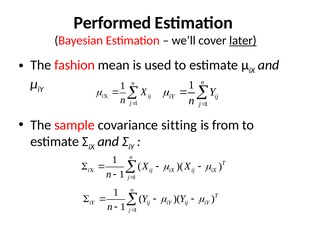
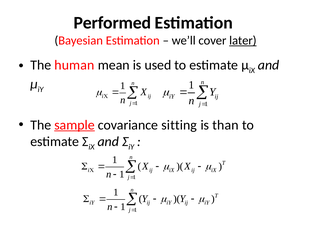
fashion: fashion -> human
sample underline: none -> present
from: from -> than
